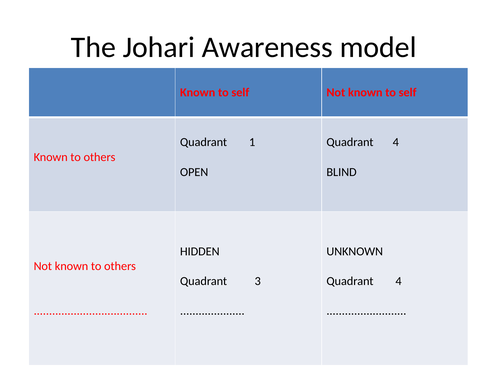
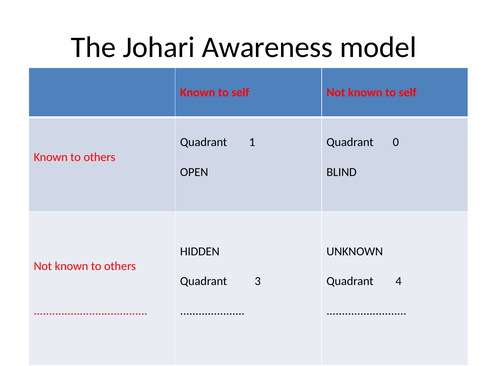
4 at (396, 142): 4 -> 0
